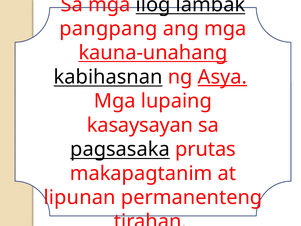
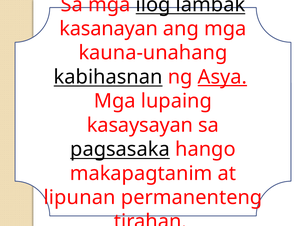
pangpang: pangpang -> kasanayan
kauna-unahang underline: present -> none
prutas: prutas -> hango
